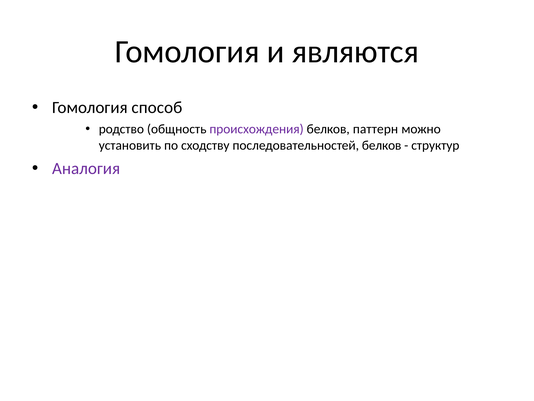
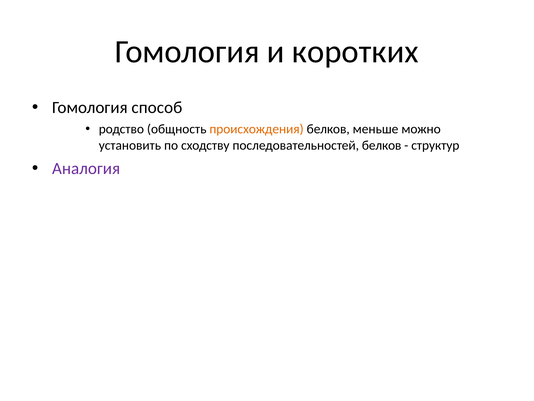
являются: являются -> коротких
происхождения colour: purple -> orange
паттерн: паттерн -> меньше
